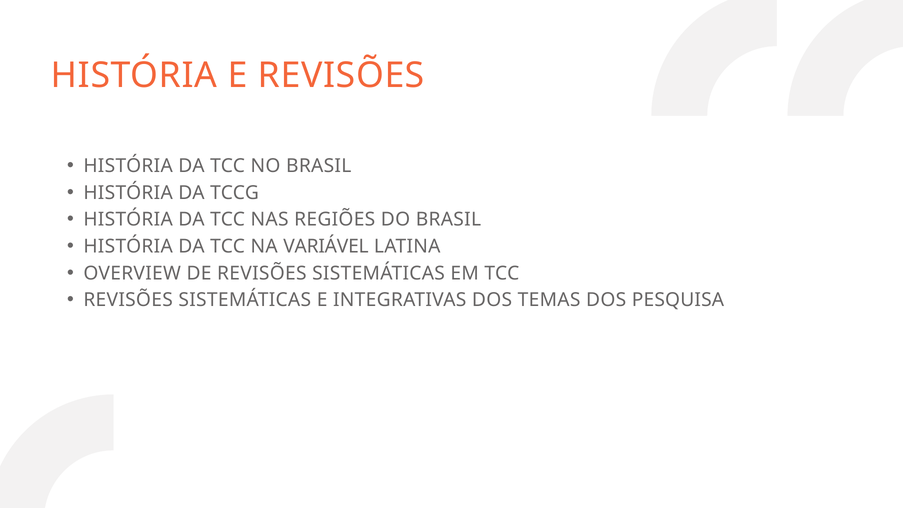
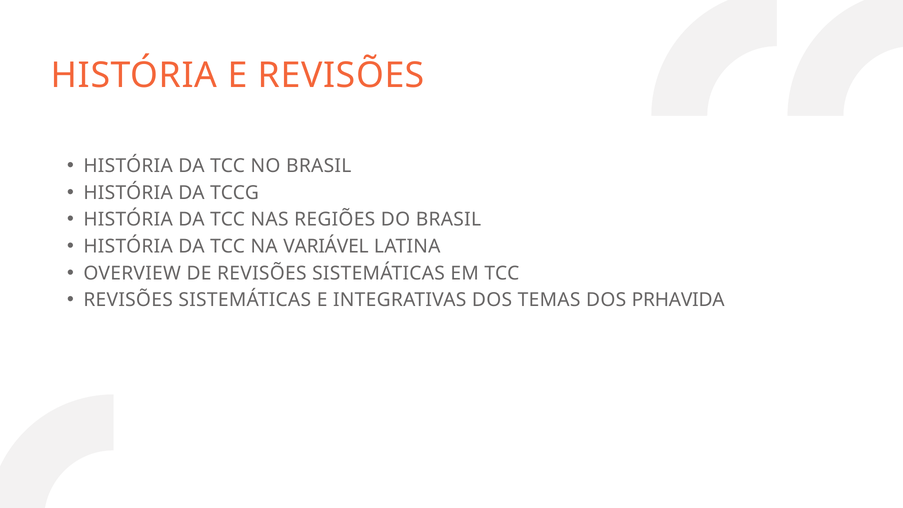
PESQUISA: PESQUISA -> PRHAVIDA
